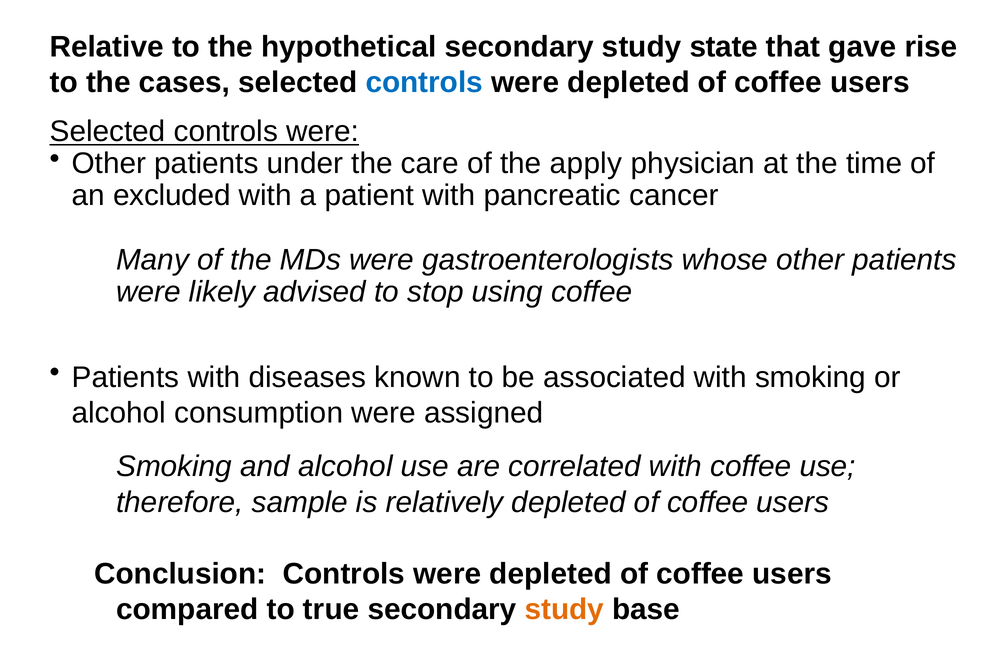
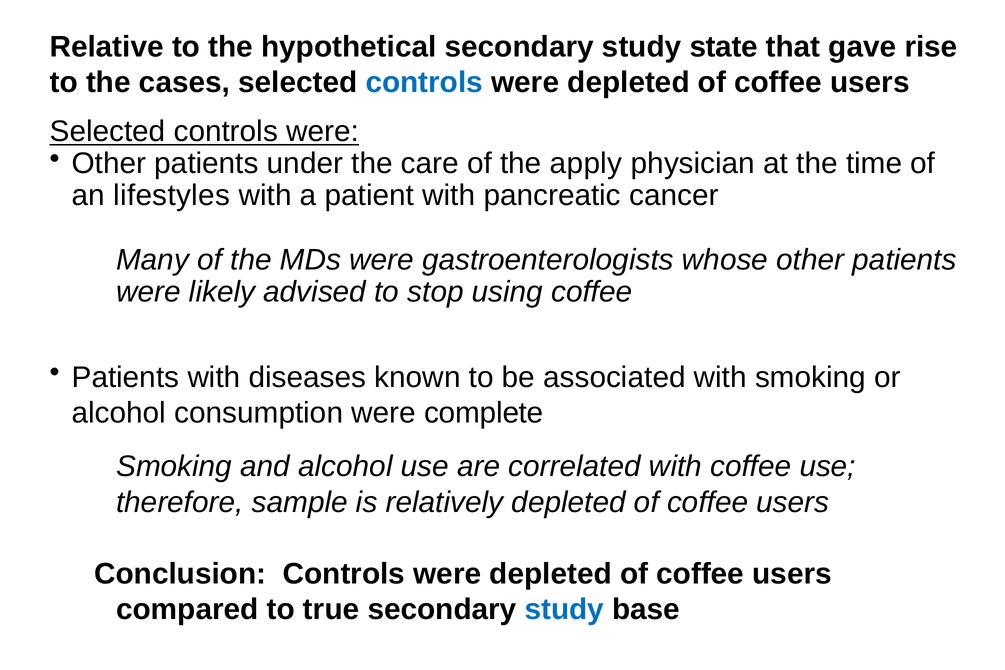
excluded: excluded -> lifestyles
assigned: assigned -> complete
study at (564, 609) colour: orange -> blue
